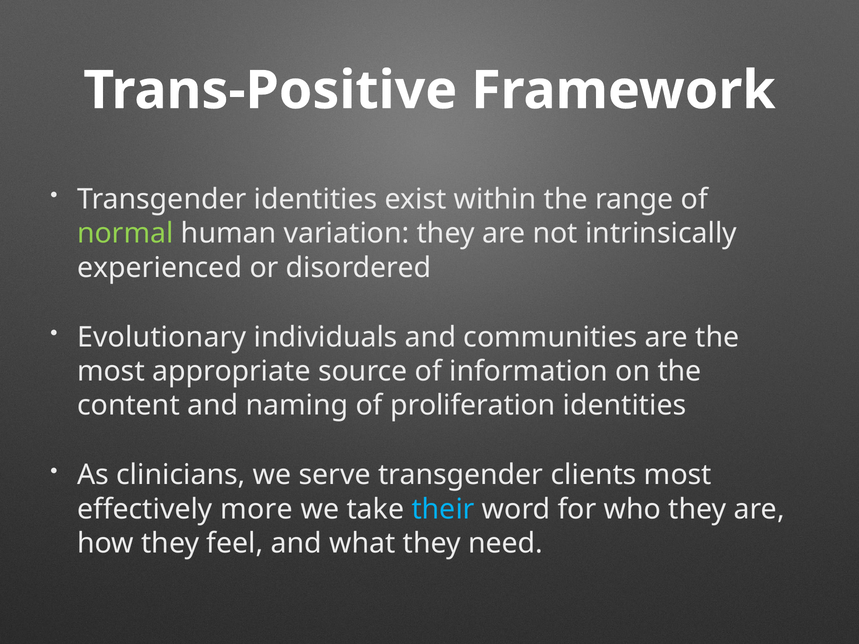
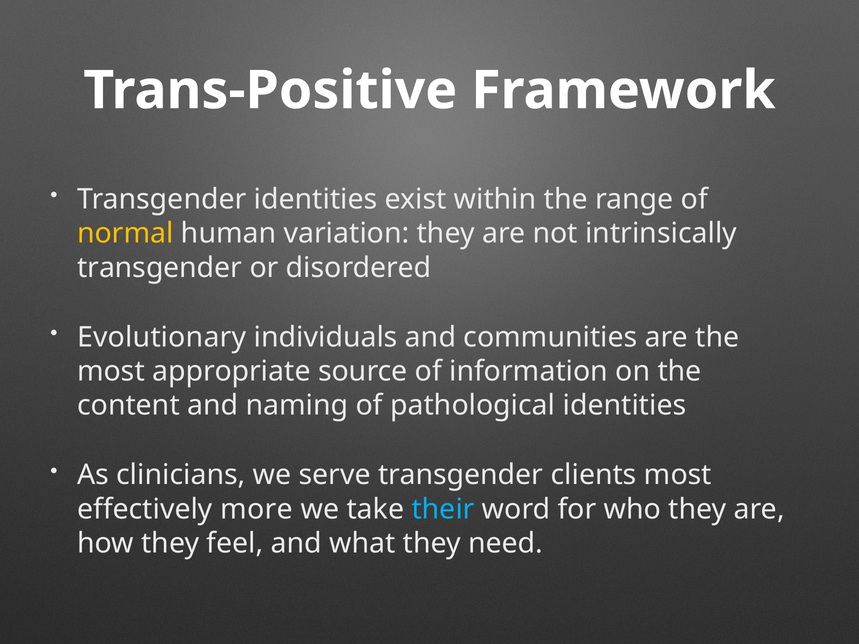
normal colour: light green -> yellow
experienced at (160, 268): experienced -> transgender
proliferation: proliferation -> pathological
